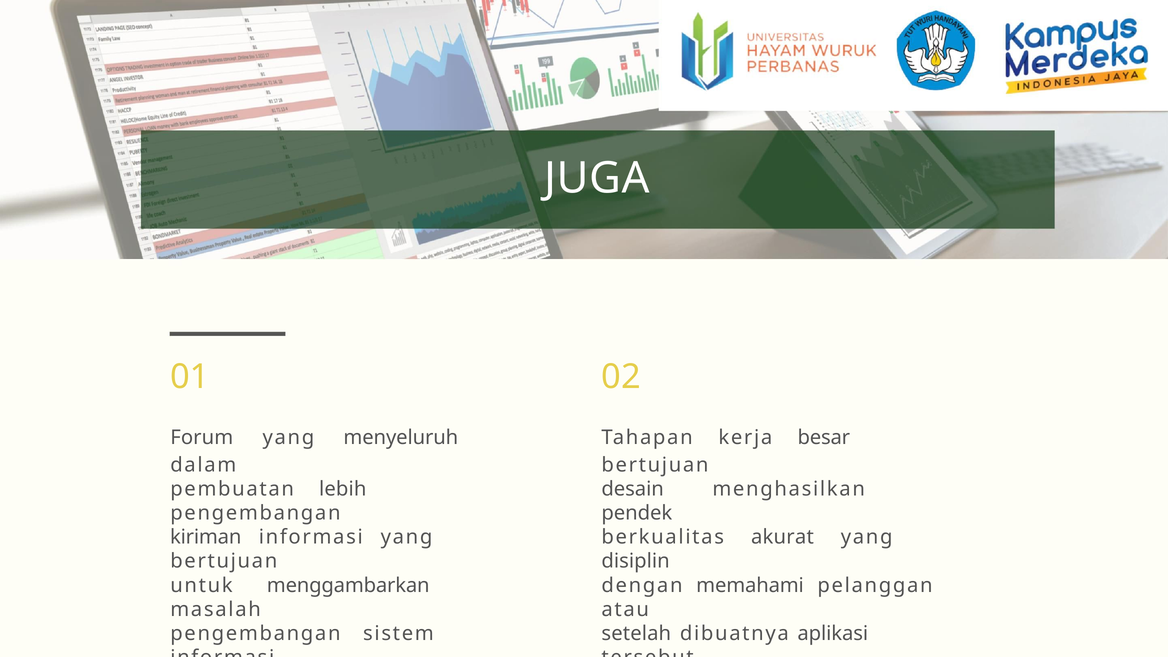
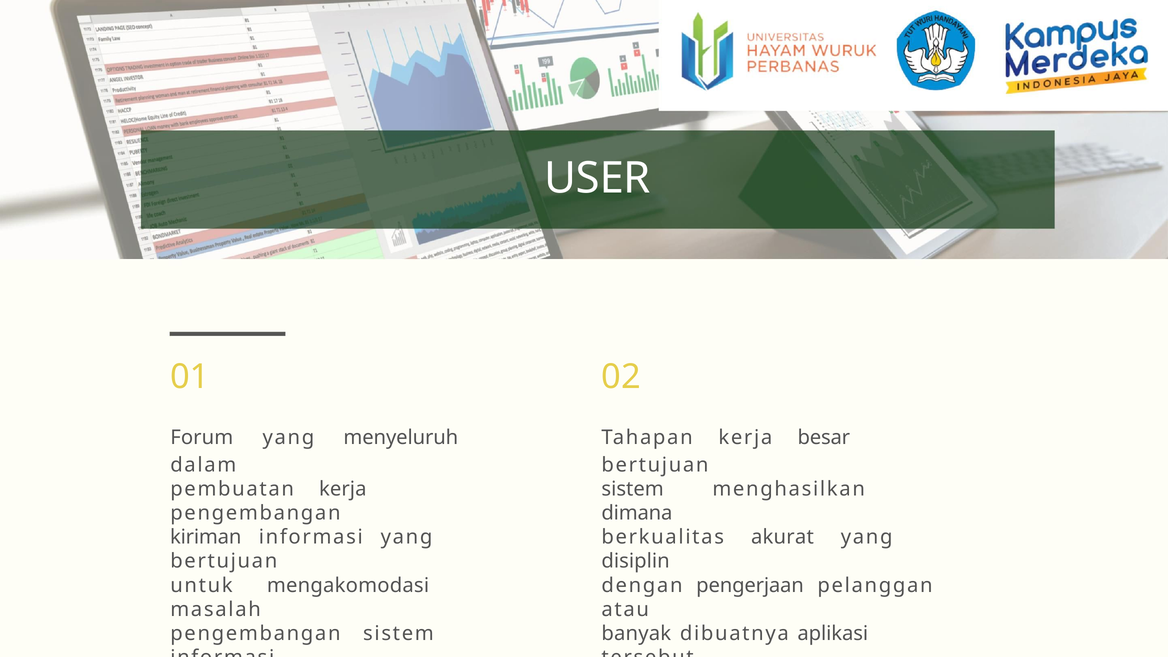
JUGA: JUGA -> USER
pembuatan lebih: lebih -> kerja
desain at (633, 489): desain -> sistem
pendek: pendek -> dimana
menggambarkan: menggambarkan -> mengakomodasi
memahami: memahami -> pengerjaan
setelah: setelah -> banyak
